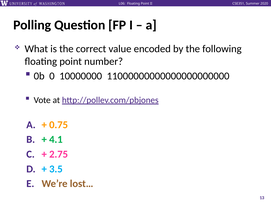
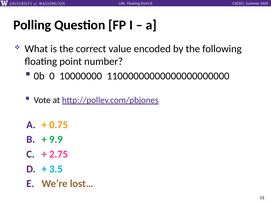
4.1: 4.1 -> 9.9
